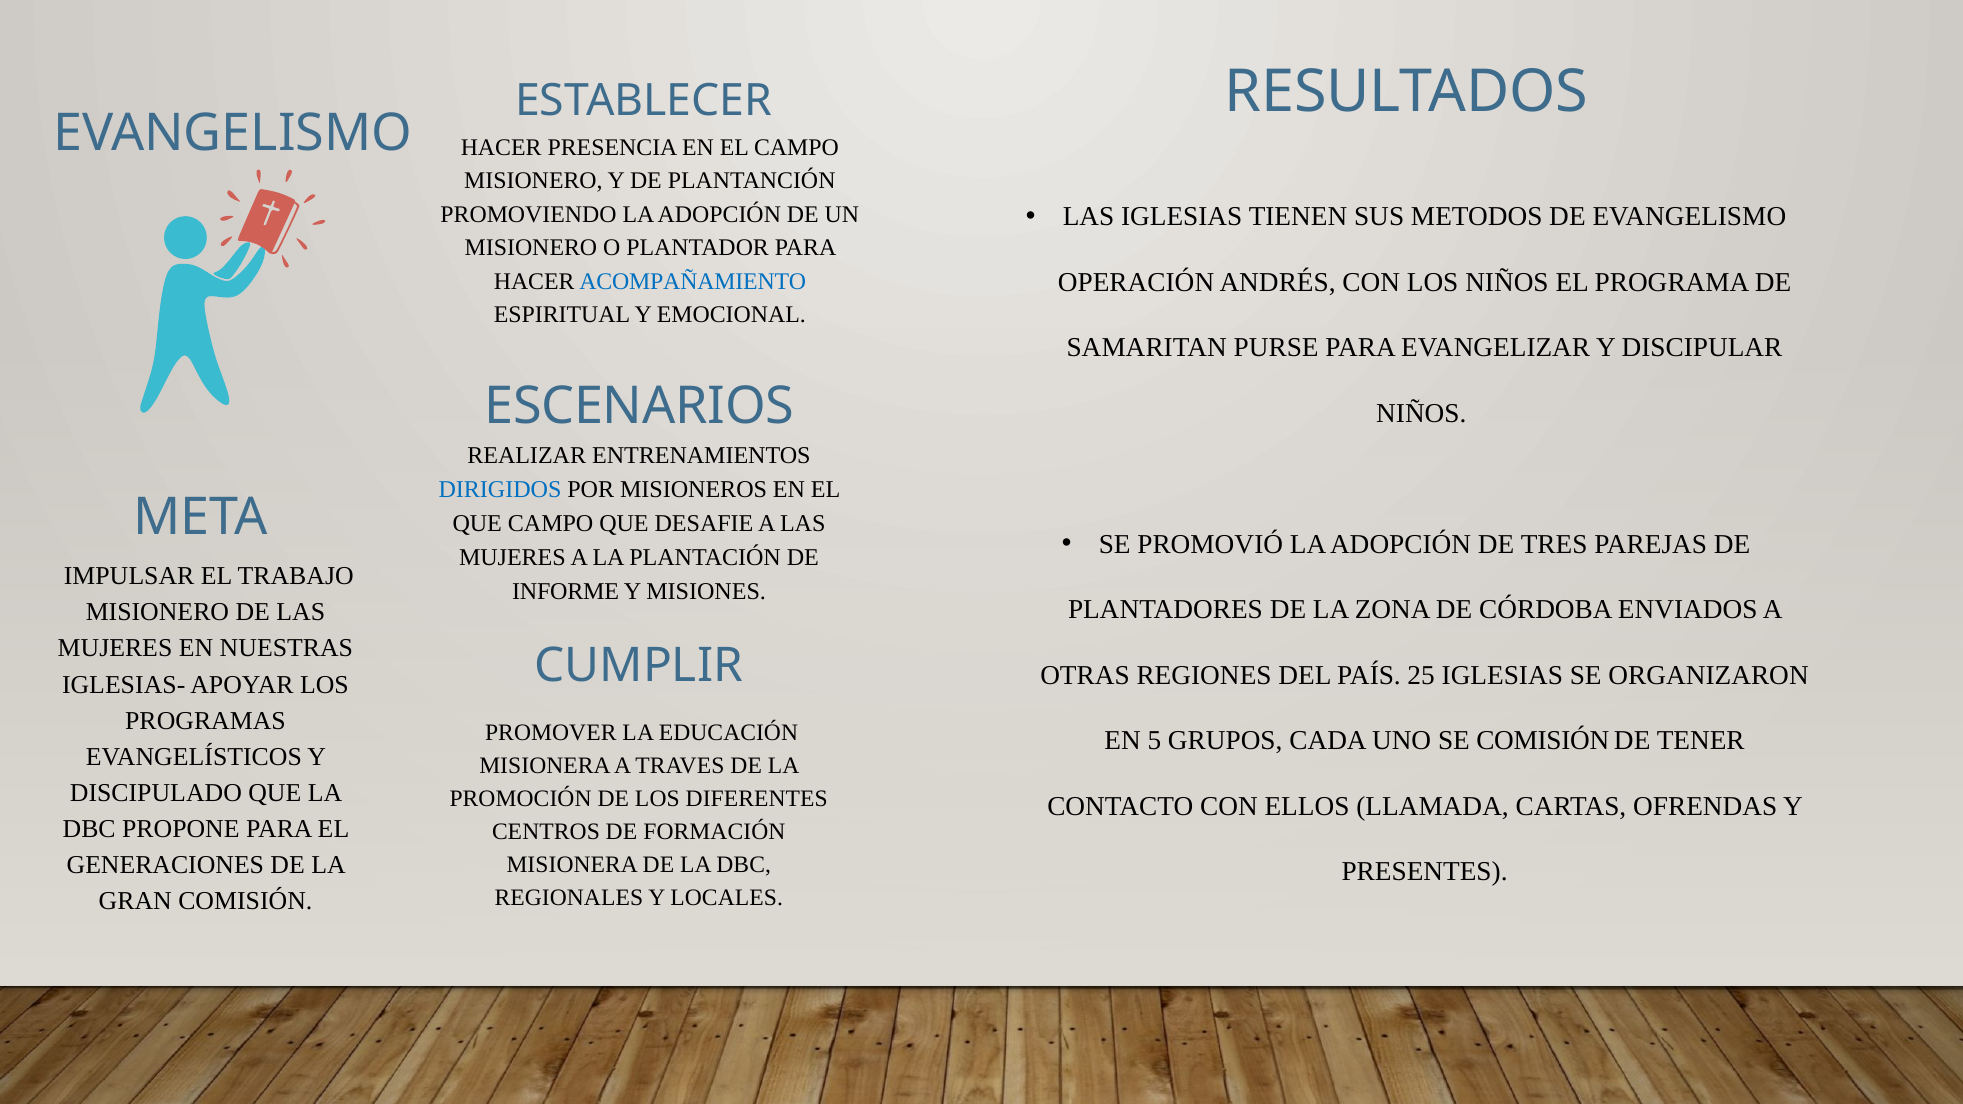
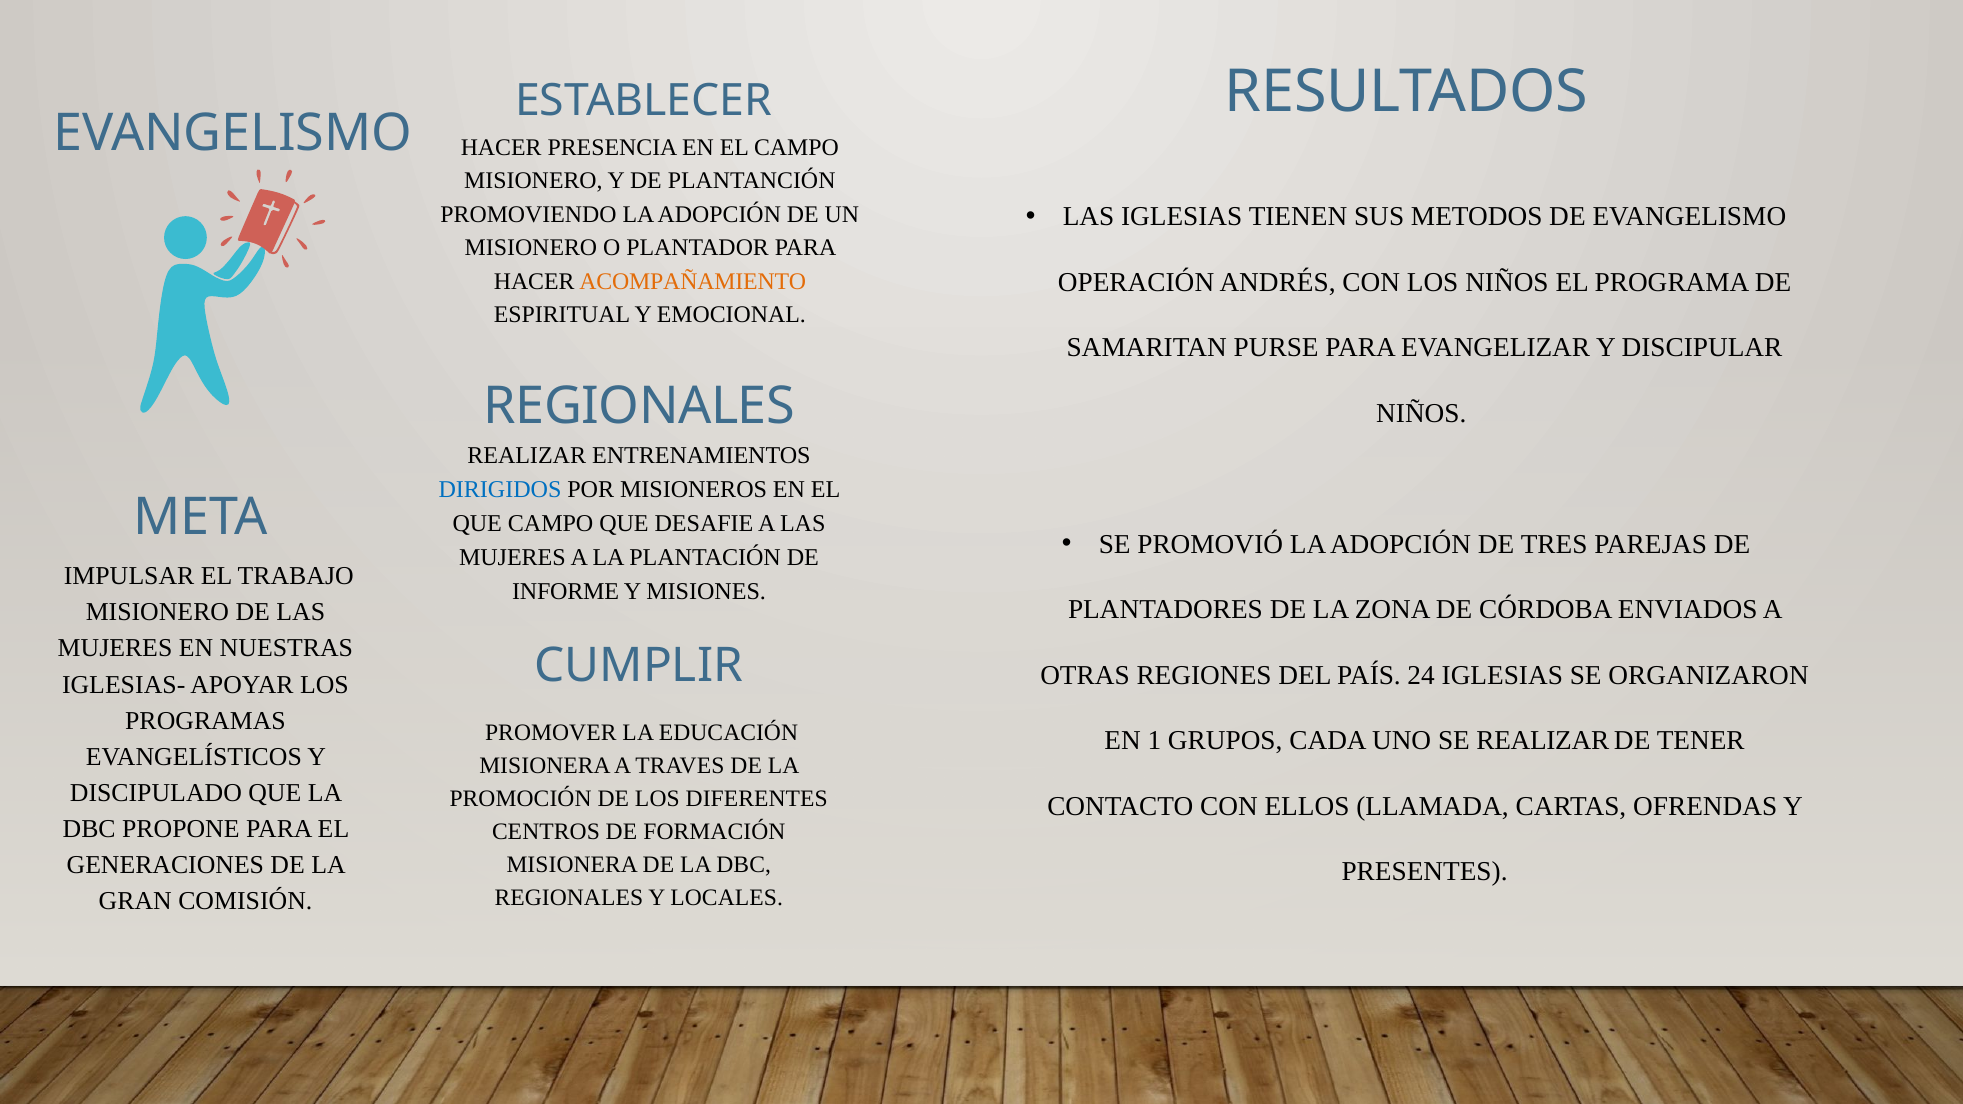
ACOMPAÑAMIENTO colour: blue -> orange
ESCENARIOS at (639, 407): ESCENARIOS -> REGIONALES
25: 25 -> 24
5: 5 -> 1
SE COMISIÓN: COMISIÓN -> REALIZAR
